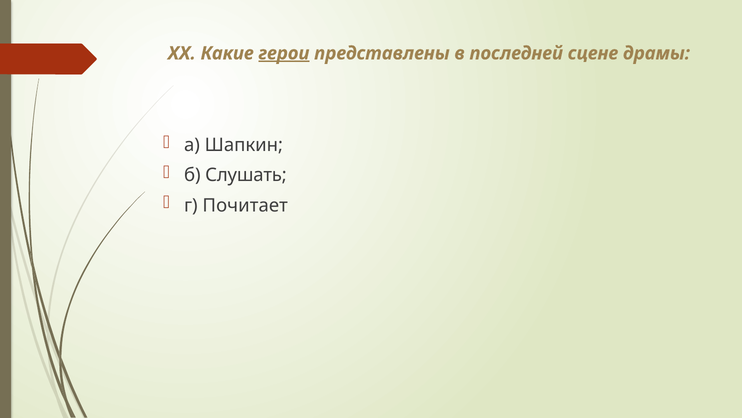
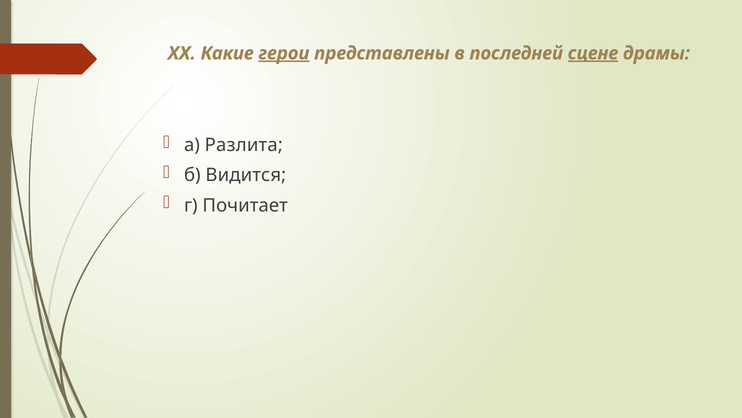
сцене underline: none -> present
Шапкин: Шапкин -> Разлита
Слушать: Слушать -> Видится
